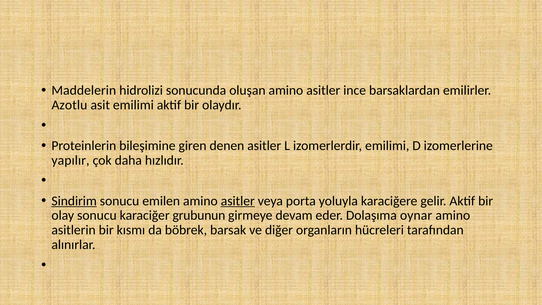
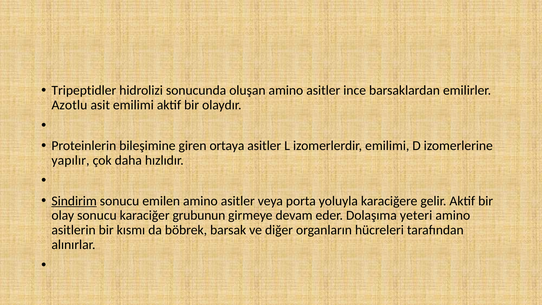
Maddelerin: Maddelerin -> Tripeptidler
denen: denen -> ortaya
asitler at (238, 201) underline: present -> none
oynar: oynar -> yeteri
